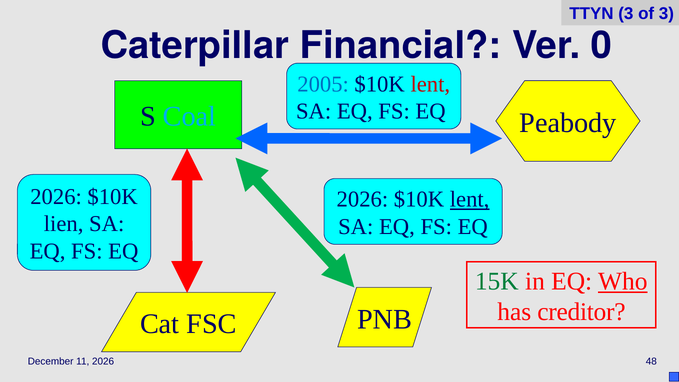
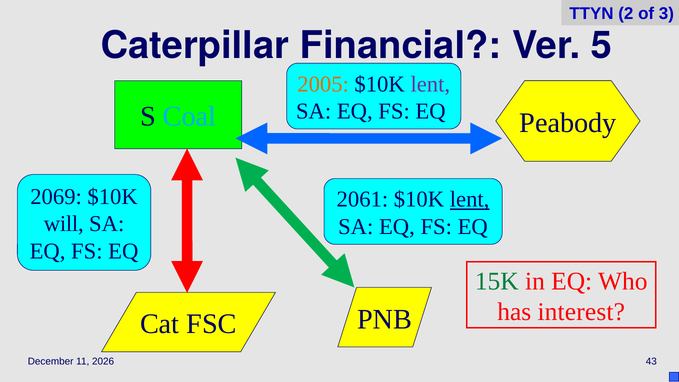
TTYN 3: 3 -> 2
0: 0 -> 5
2005 colour: blue -> orange
lent at (430, 84) colour: red -> purple
2026 at (56, 197): 2026 -> 2069
2026 at (362, 199): 2026 -> 2061
lien: lien -> will
Who underline: present -> none
creditor: creditor -> interest
48: 48 -> 43
